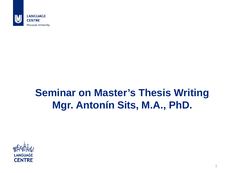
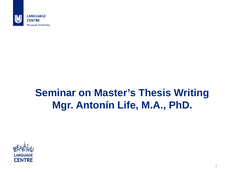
Sits: Sits -> Life
